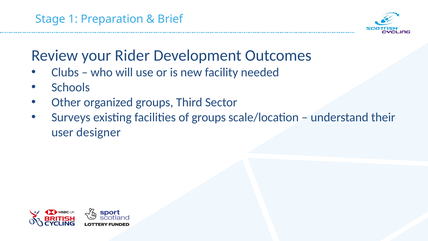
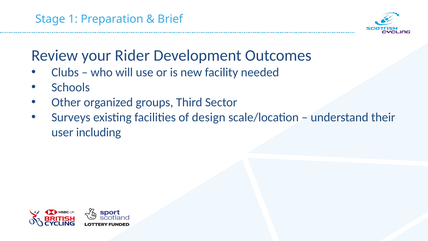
of groups: groups -> design
designer: designer -> including
